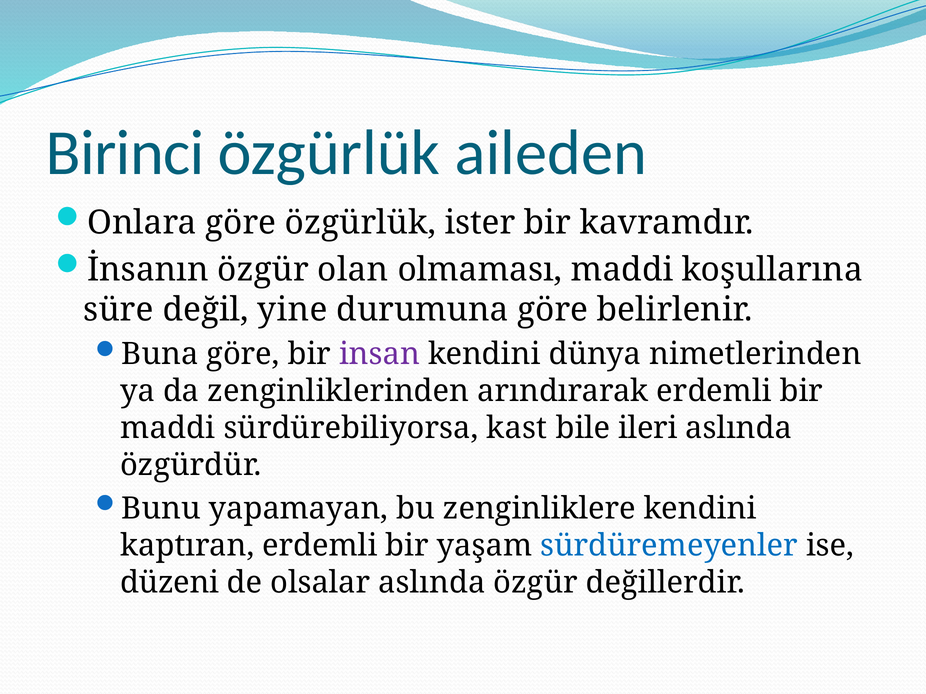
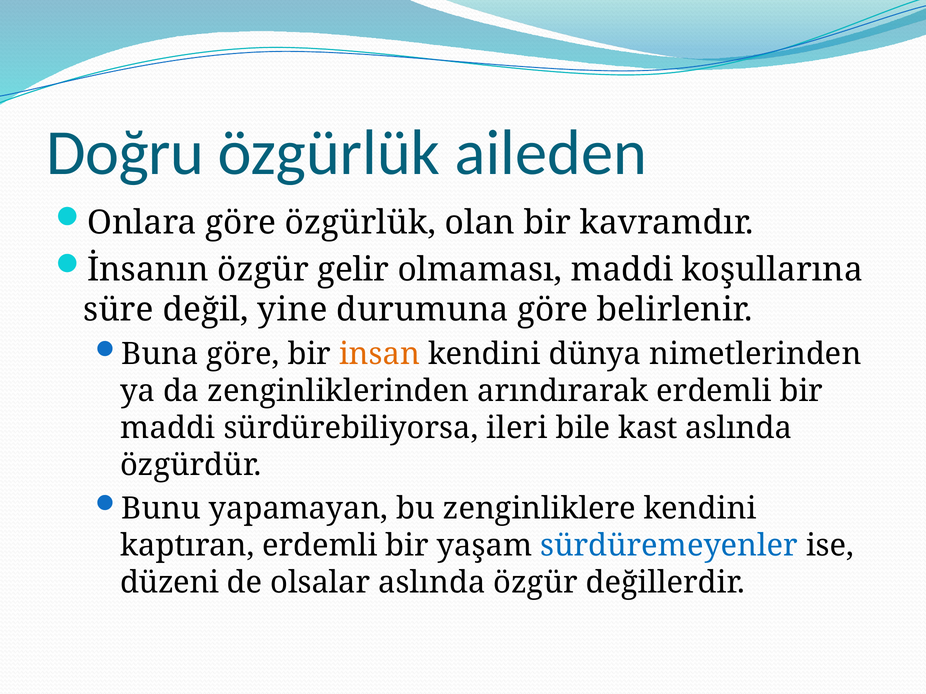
Birinci: Birinci -> Doğru
ister: ister -> olan
olan: olan -> gelir
insan colour: purple -> orange
kast: kast -> ileri
ileri: ileri -> kast
